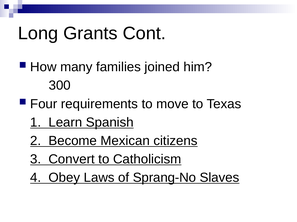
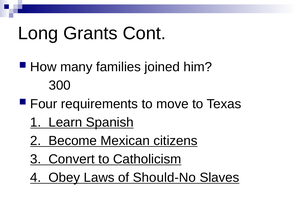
Sprang-No: Sprang-No -> Should-No
